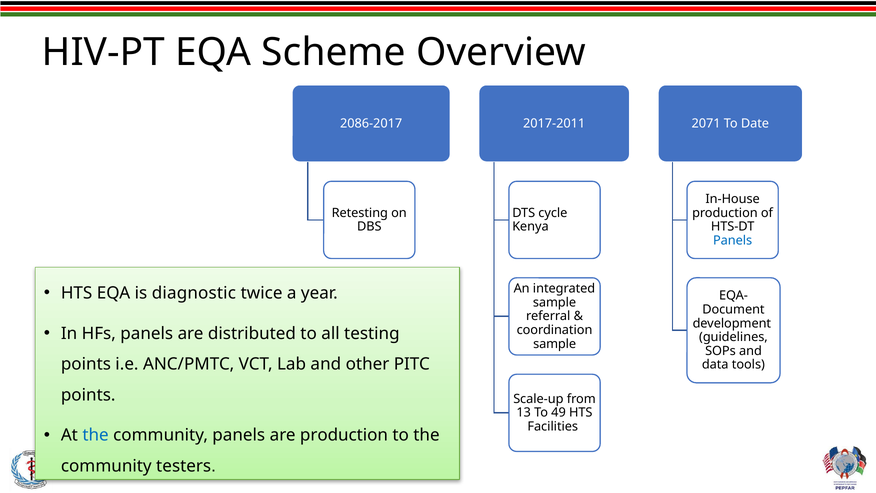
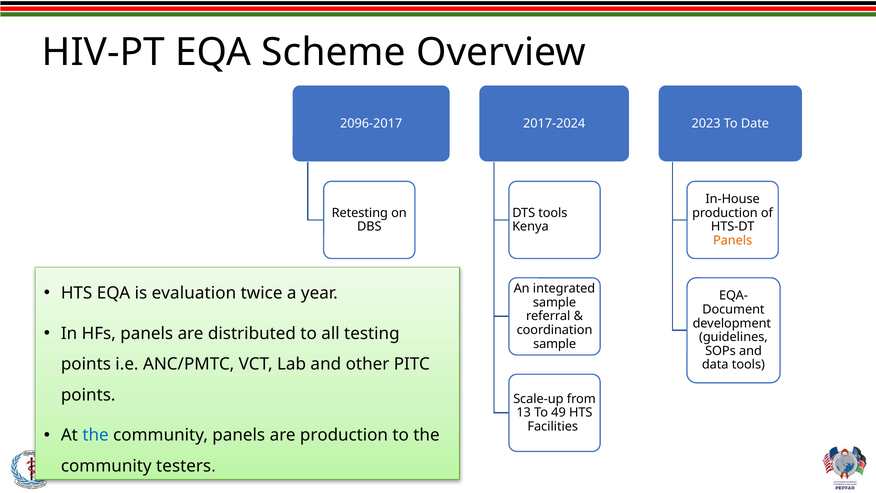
2086-2017: 2086-2017 -> 2096-2017
2017-2011: 2017-2011 -> 2017-2024
2071: 2071 -> 2023
DTS cycle: cycle -> tools
Panels at (733, 240) colour: blue -> orange
diagnostic: diagnostic -> evaluation
